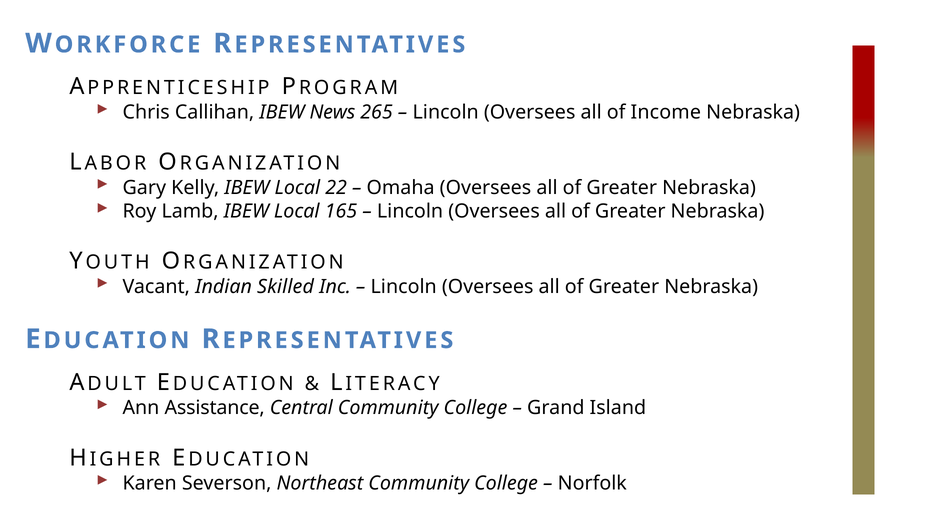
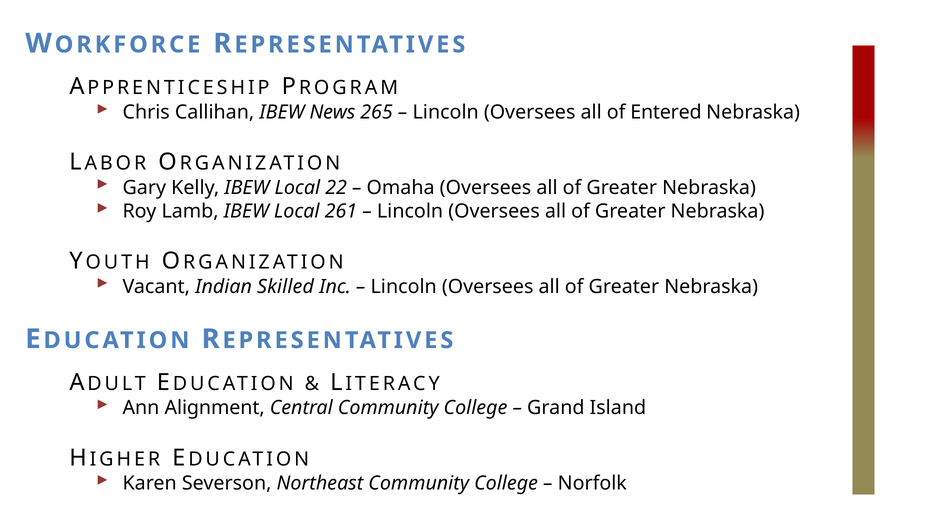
Income: Income -> Entered
165: 165 -> 261
Assistance: Assistance -> Alignment
